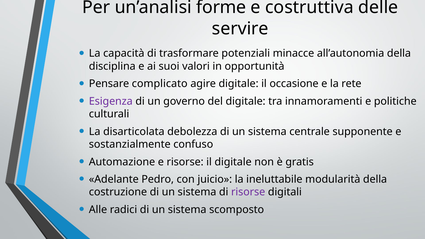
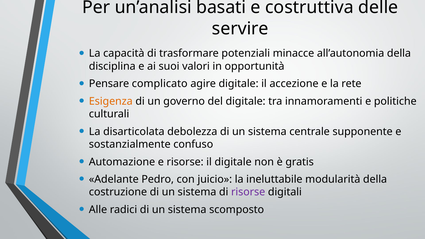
forme: forme -> basati
occasione: occasione -> accezione
Esigenza colour: purple -> orange
